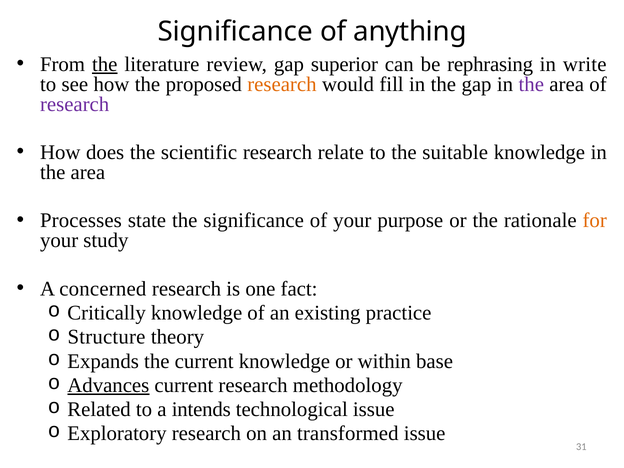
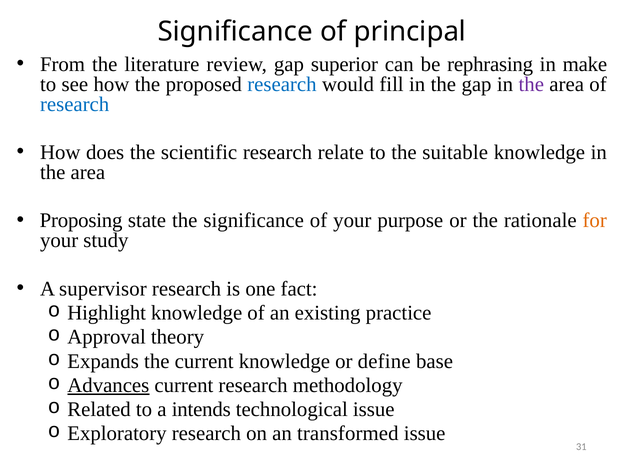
anything: anything -> principal
the at (105, 64) underline: present -> none
write: write -> make
research at (282, 84) colour: orange -> blue
research at (75, 104) colour: purple -> blue
Processes: Processes -> Proposing
concerned: concerned -> supervisor
Critically: Critically -> Highlight
Structure: Structure -> Approval
within: within -> define
